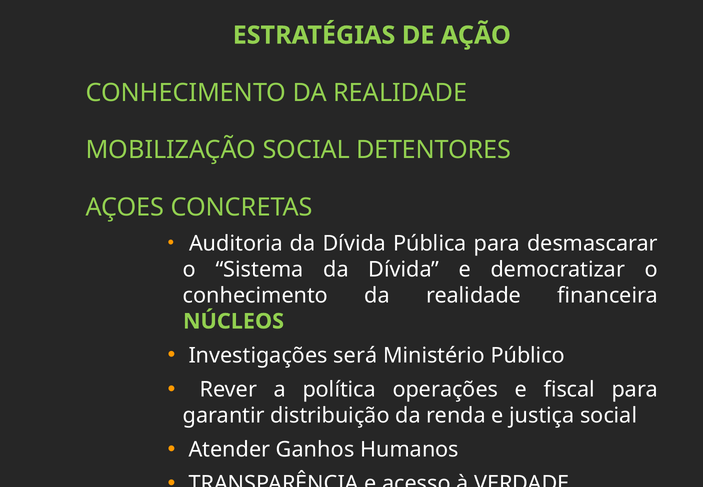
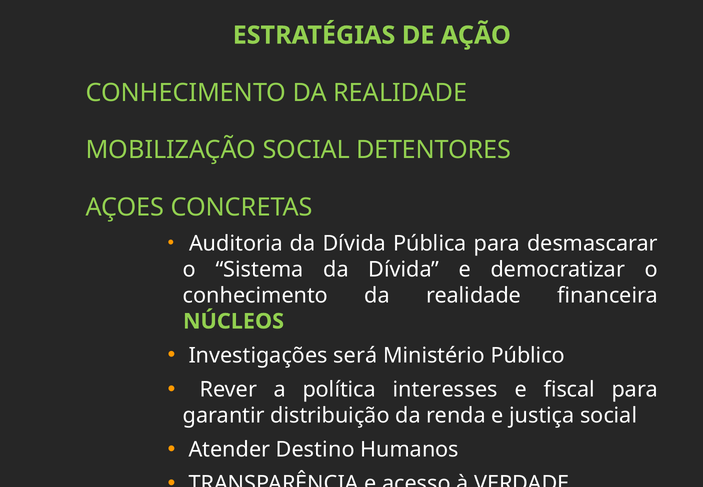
operações: operações -> interesses
Ganhos: Ganhos -> Destino
